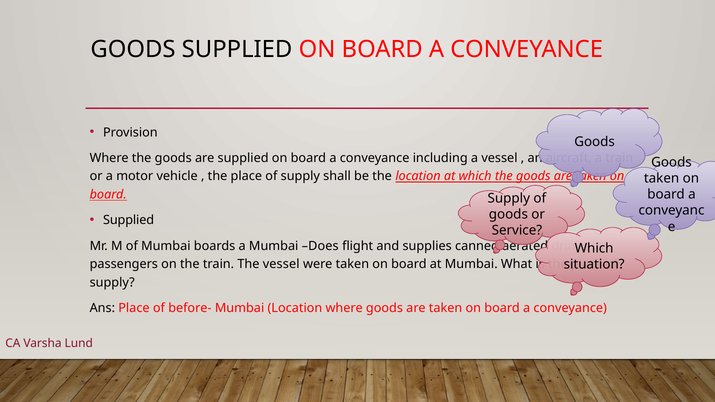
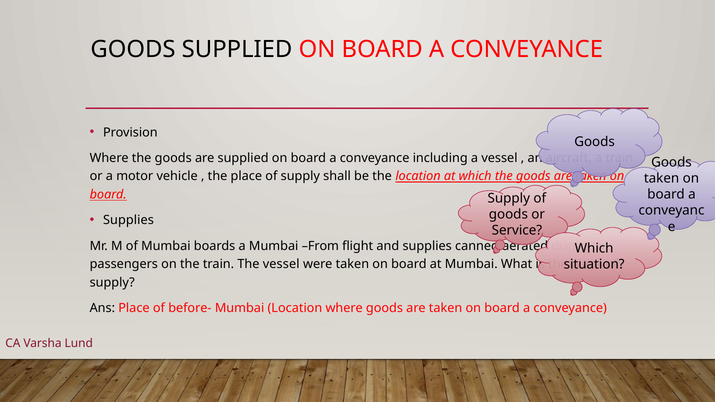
Supplied at (129, 220): Supplied -> Supplies
Does: Does -> From
